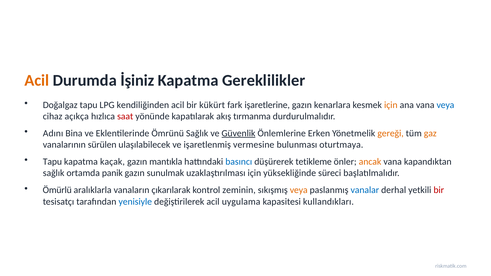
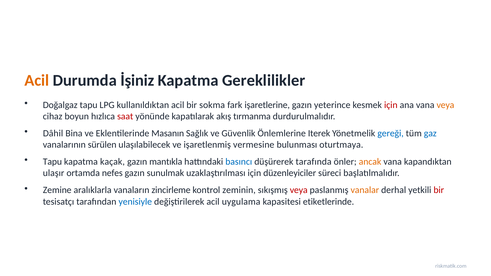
kendiliğinden: kendiliğinden -> kullanıldıktan
kükürt: kükürt -> sokma
kenarlara: kenarlara -> yeterince
için at (391, 105) colour: orange -> red
veya at (445, 105) colour: blue -> orange
açıkça: açıkça -> boyun
Adını: Adını -> Dâhil
Ömrünü: Ömrünü -> Masanın
Güvenlik underline: present -> none
Erken: Erken -> Iterek
gereği colour: orange -> blue
gaz colour: orange -> blue
tetikleme: tetikleme -> tarafında
sağlık at (54, 173): sağlık -> ulaşır
panik: panik -> nefes
yüksekliğinde: yüksekliğinde -> düzenleyiciler
Ömürlü: Ömürlü -> Zemine
çıkarılarak: çıkarılarak -> zincirleme
veya at (299, 190) colour: orange -> red
vanalar colour: blue -> orange
kullandıkları: kullandıkları -> etiketlerinde
